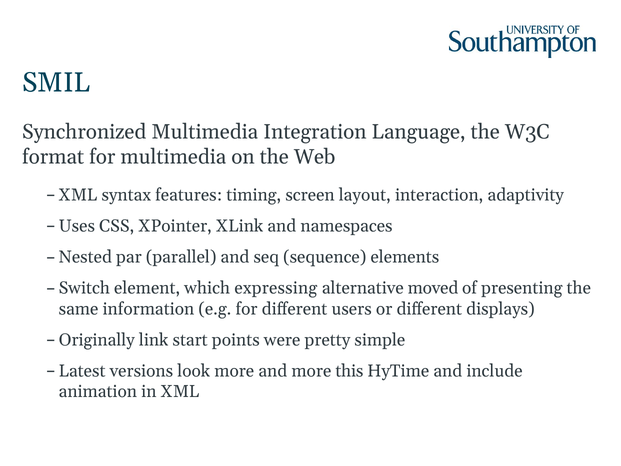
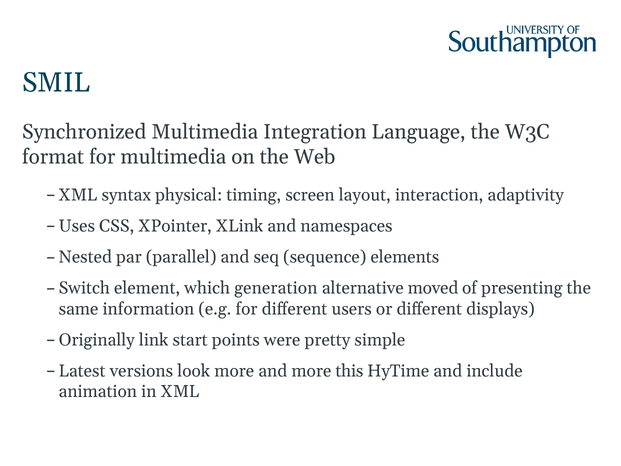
features: features -> physical
expressing: expressing -> generation
